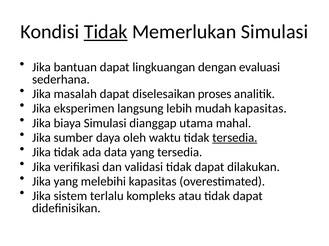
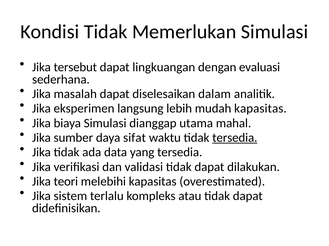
Tidak at (106, 32) underline: present -> none
bantuan: bantuan -> tersebut
proses: proses -> dalam
oleh: oleh -> sifat
Jika yang: yang -> teori
